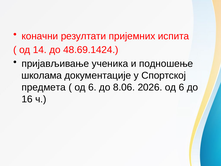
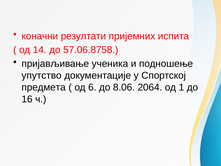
48.69.1424: 48.69.1424 -> 57.06.8758
школама: школама -> упутство
2026: 2026 -> 2064
6 at (181, 87): 6 -> 1
